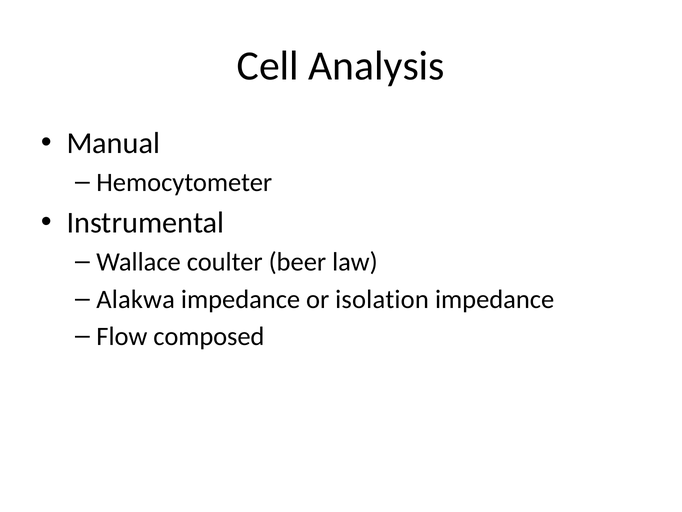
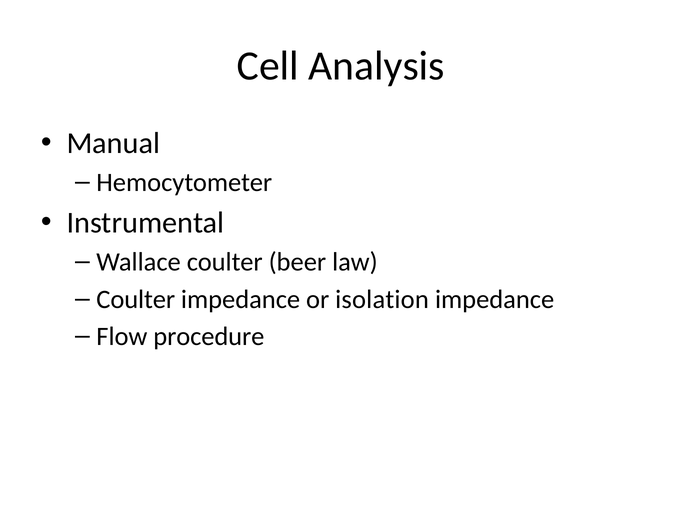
Alakwa at (136, 299): Alakwa -> Coulter
composed: composed -> procedure
